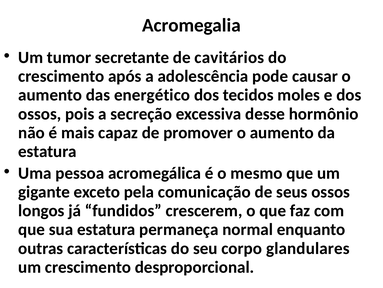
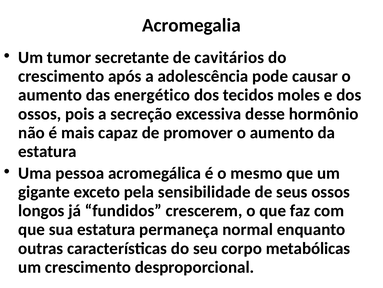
comunicação: comunicação -> sensibilidade
glandulares: glandulares -> metabólicas
